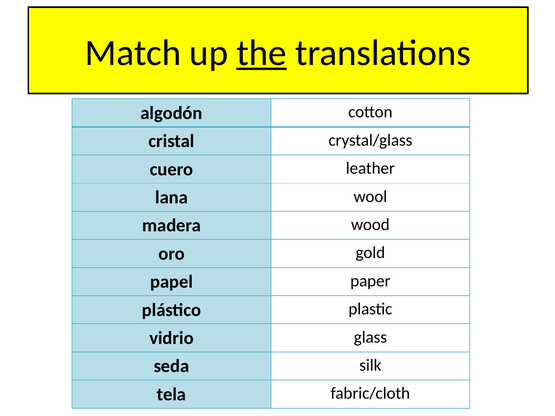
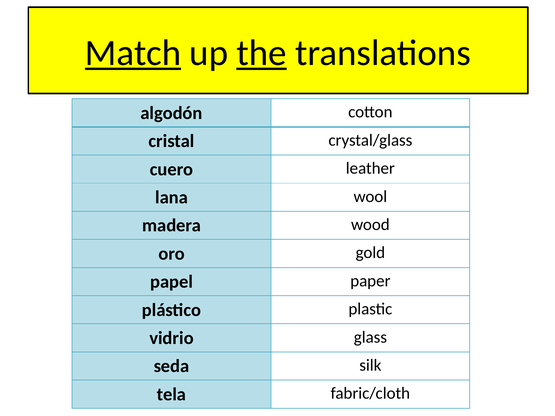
Match underline: none -> present
